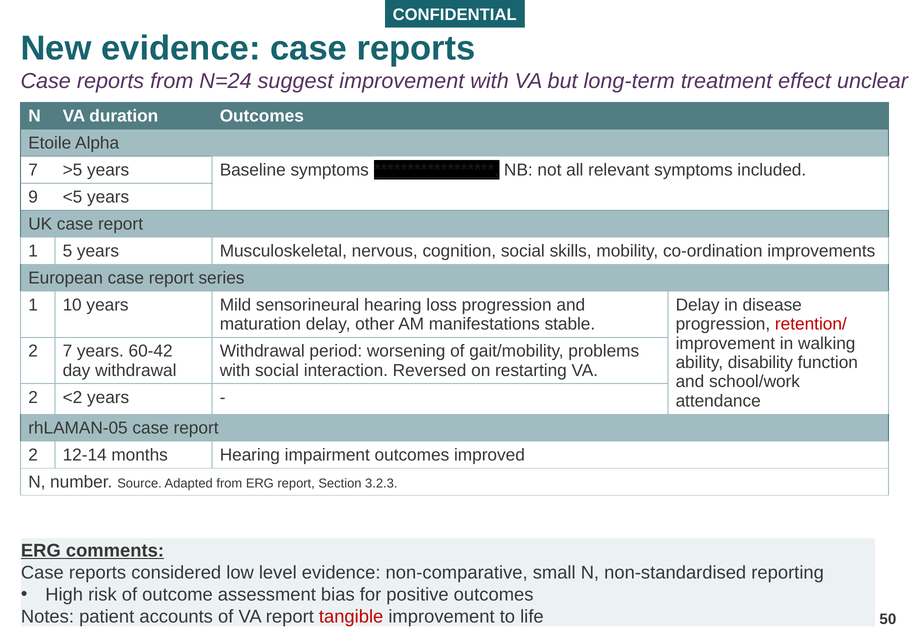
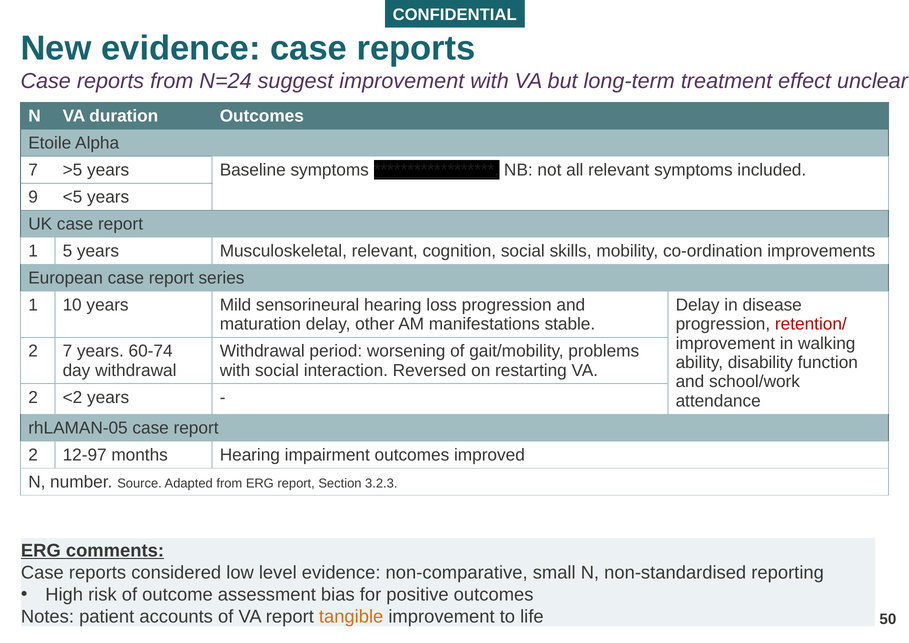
Musculoskeletal nervous: nervous -> relevant
60-42: 60-42 -> 60-74
12-14: 12-14 -> 12-97
tangible colour: red -> orange
